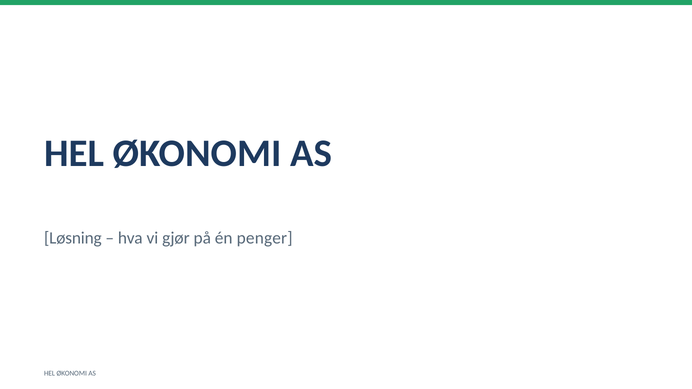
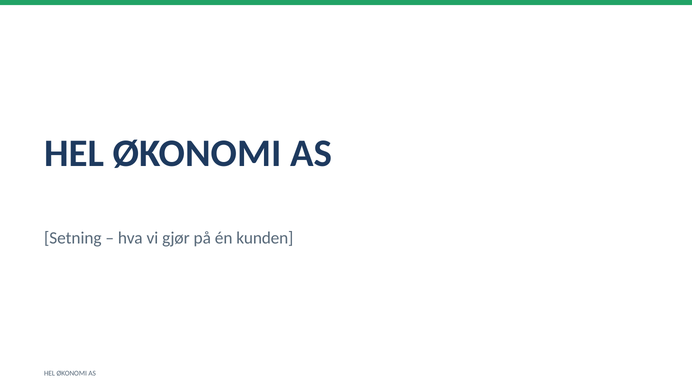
Løsning: Løsning -> Setning
penger: penger -> kunden
